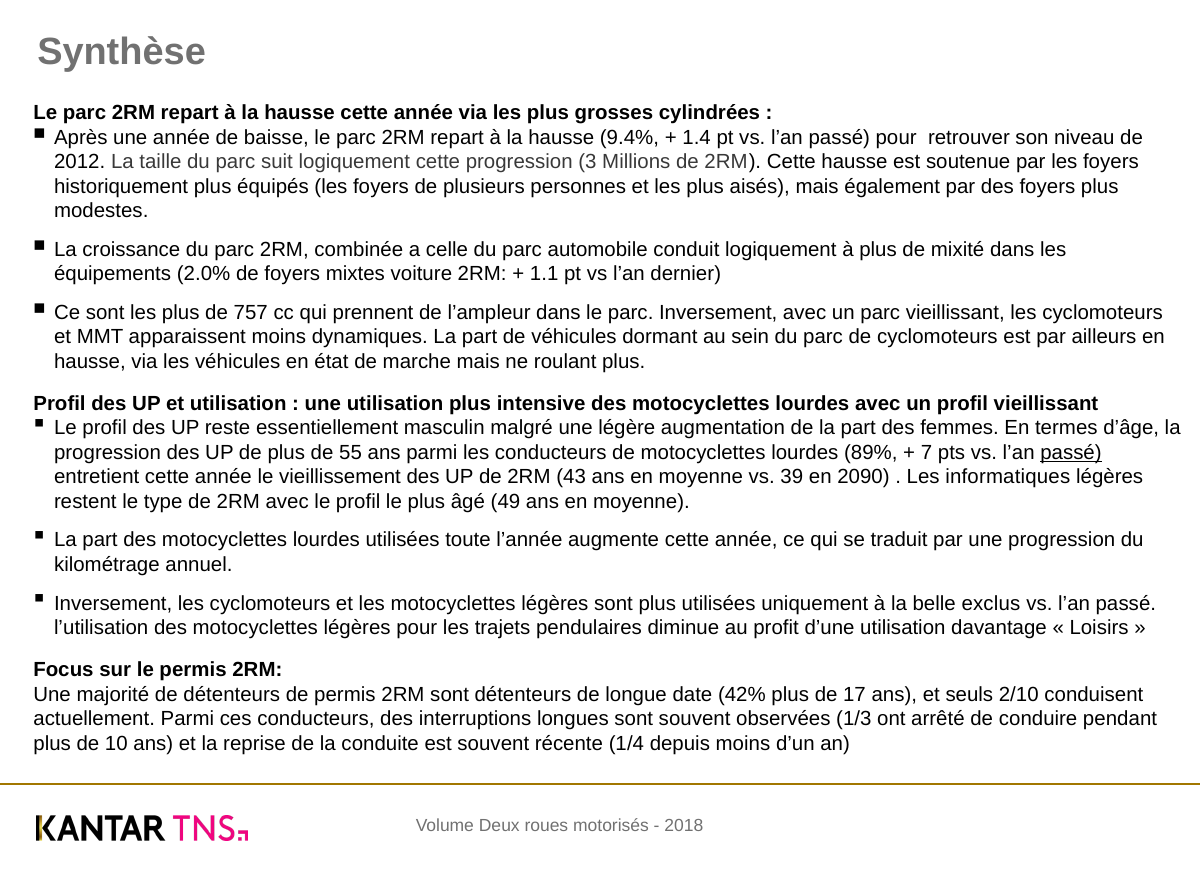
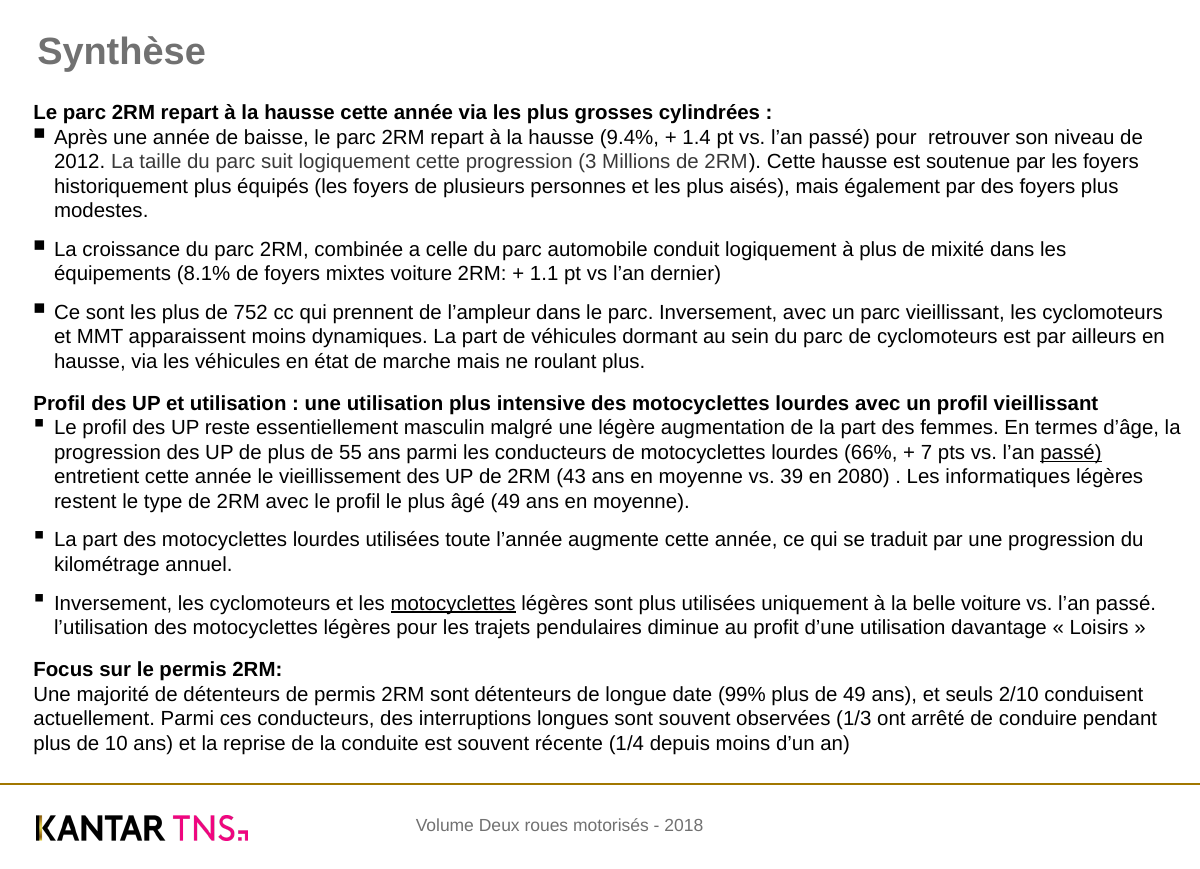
2.0%: 2.0% -> 8.1%
757: 757 -> 752
89%: 89% -> 66%
2090: 2090 -> 2080
motocyclettes at (453, 603) underline: none -> present
belle exclus: exclus -> voiture
42%: 42% -> 99%
de 17: 17 -> 49
